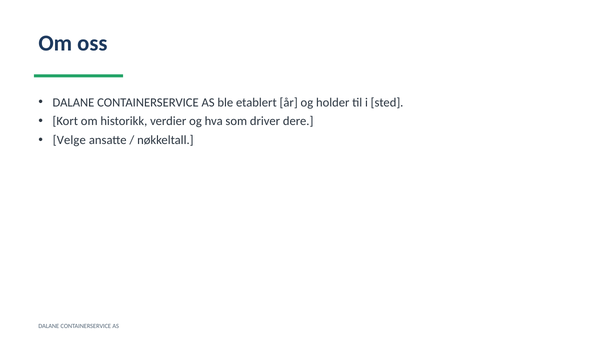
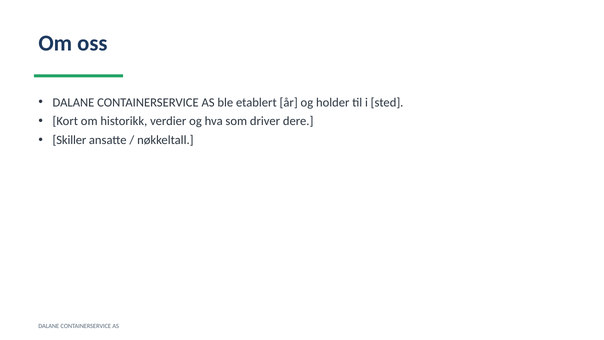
Velge: Velge -> Skiller
